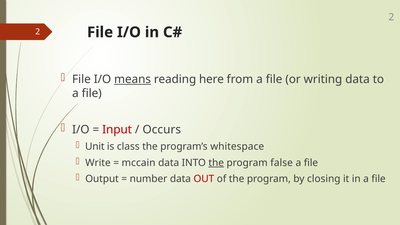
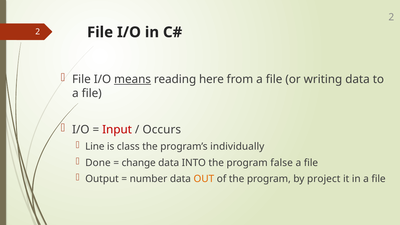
Unit: Unit -> Line
whitespace: whitespace -> individually
Write: Write -> Done
mccain: mccain -> change
the at (216, 163) underline: present -> none
OUT colour: red -> orange
closing: closing -> project
